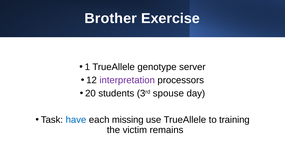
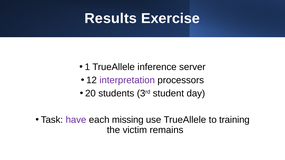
Brother: Brother -> Results
genotype: genotype -> inference
spouse: spouse -> student
have colour: blue -> purple
